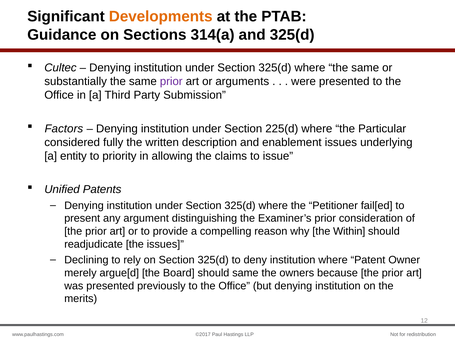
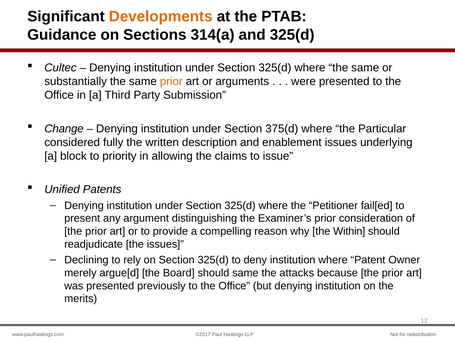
prior at (171, 81) colour: purple -> orange
Factors: Factors -> Change
225(d: 225(d -> 375(d
entity: entity -> block
owners: owners -> attacks
